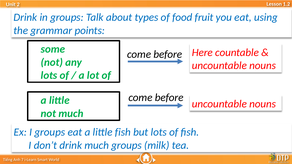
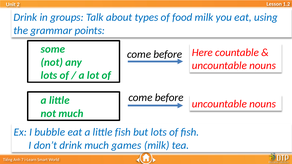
food fruit: fruit -> milk
I groups: groups -> bubble
much groups: groups -> games
